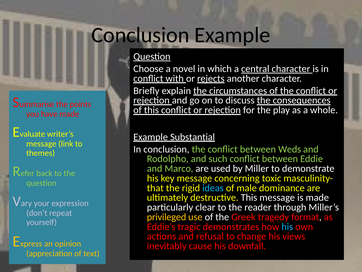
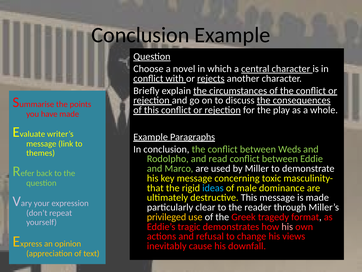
Substantial: Substantial -> Paragraphs
such: such -> read
his at (287, 226) colour: light blue -> pink
